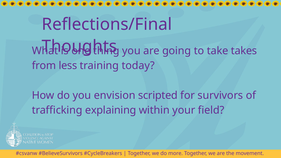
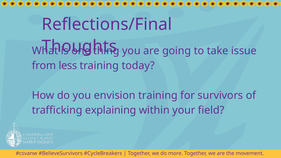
takes: takes -> issue
envision scripted: scripted -> training
